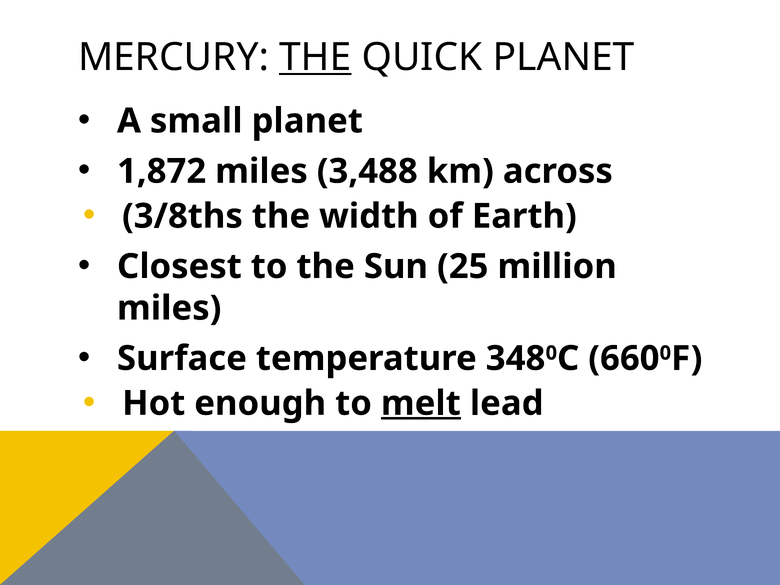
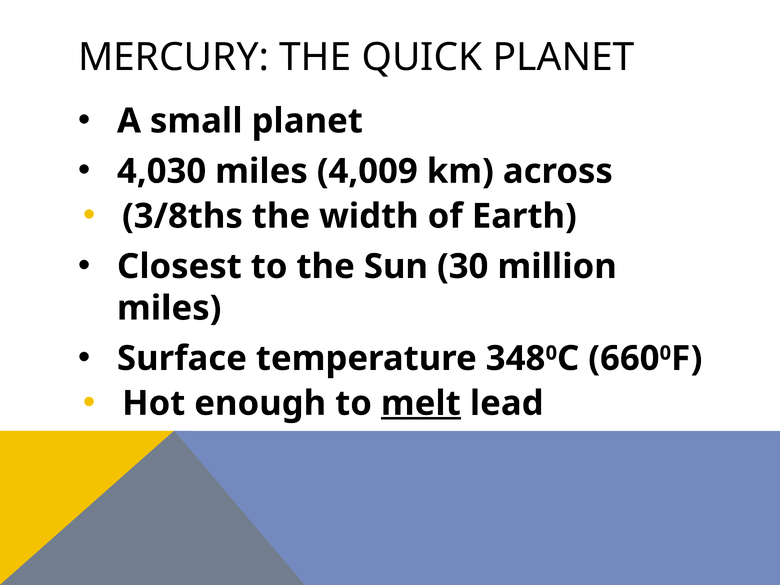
THE at (315, 57) underline: present -> none
1,872: 1,872 -> 4,030
3,488: 3,488 -> 4,009
25: 25 -> 30
